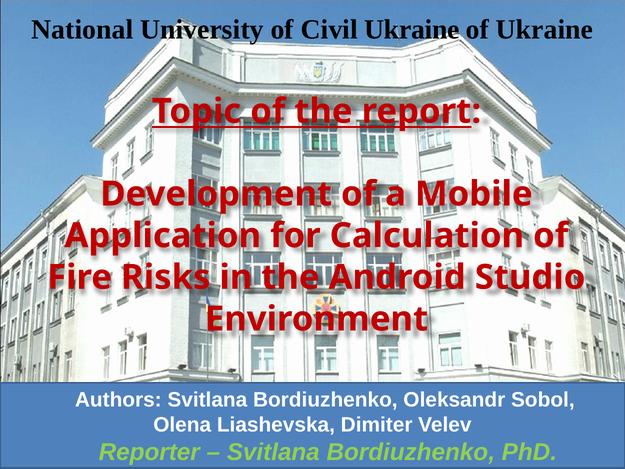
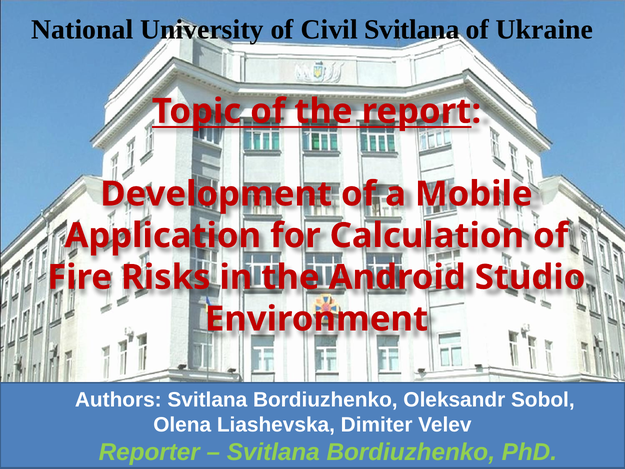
Civil Ukraine: Ukraine -> Svitlana
